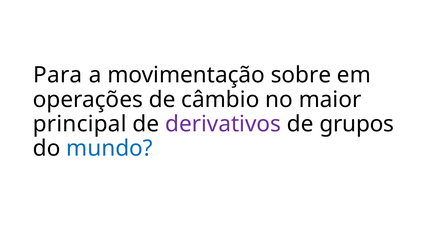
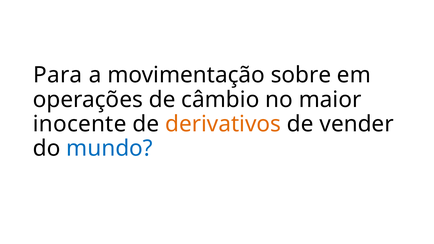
principal: principal -> inocente
derivativos colour: purple -> orange
grupos: grupos -> vender
